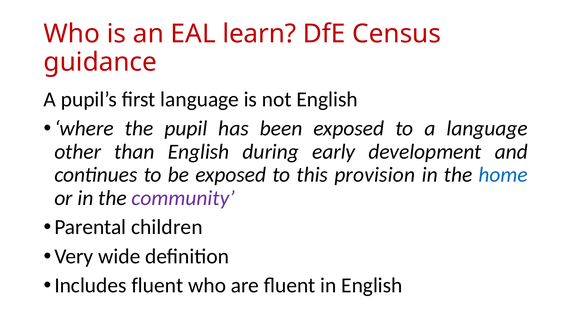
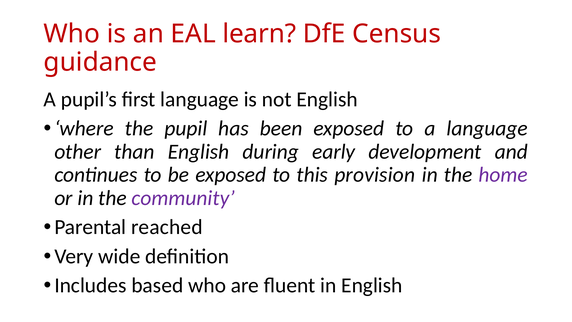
home colour: blue -> purple
children: children -> reached
Includes fluent: fluent -> based
